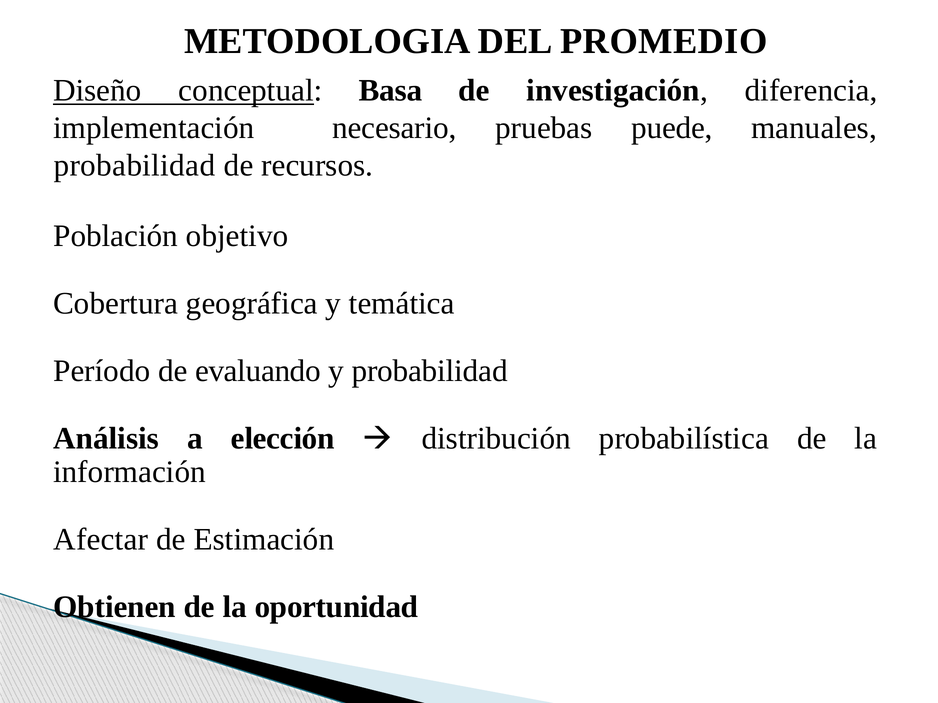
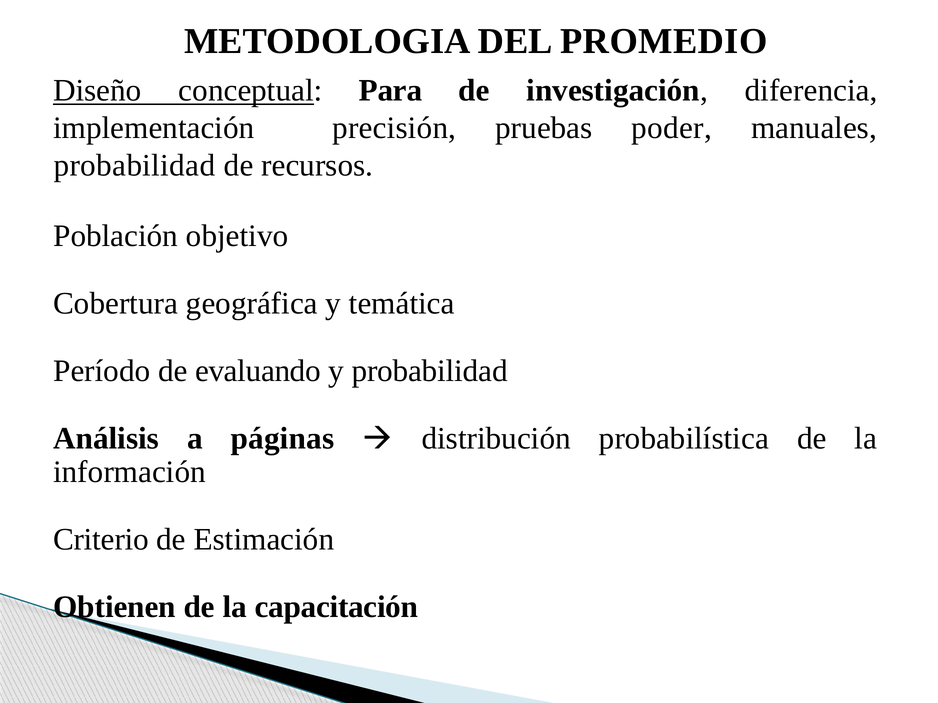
Basa: Basa -> Para
necesario: necesario -> precisión
puede: puede -> poder
elección: elección -> páginas
Afectar: Afectar -> Criterio
oportunidad: oportunidad -> capacitación
